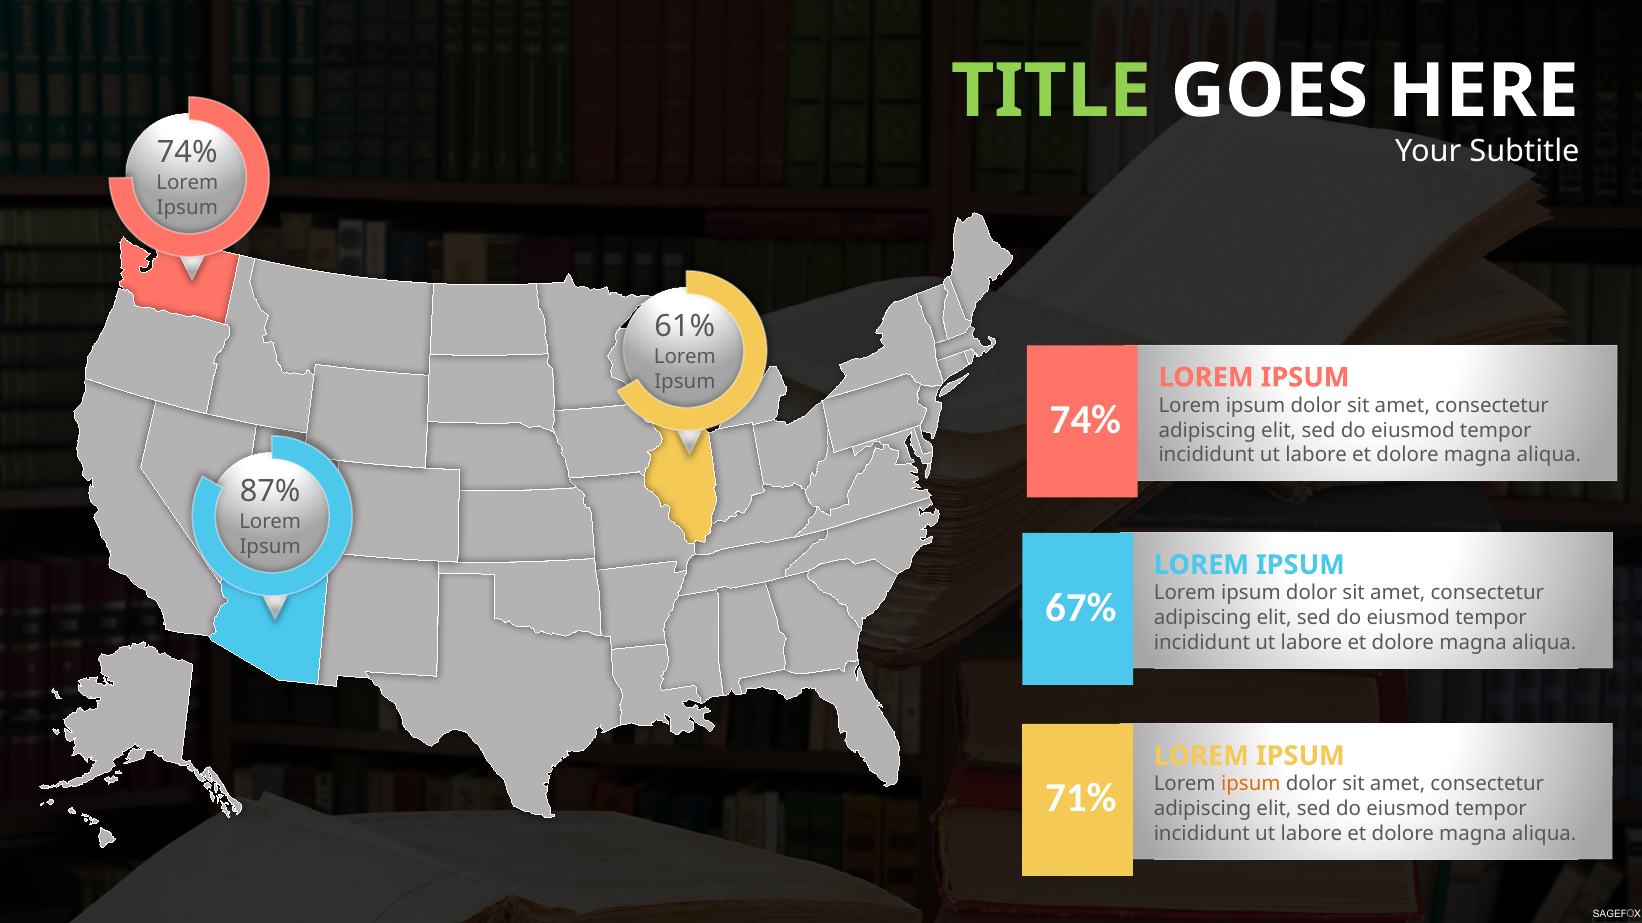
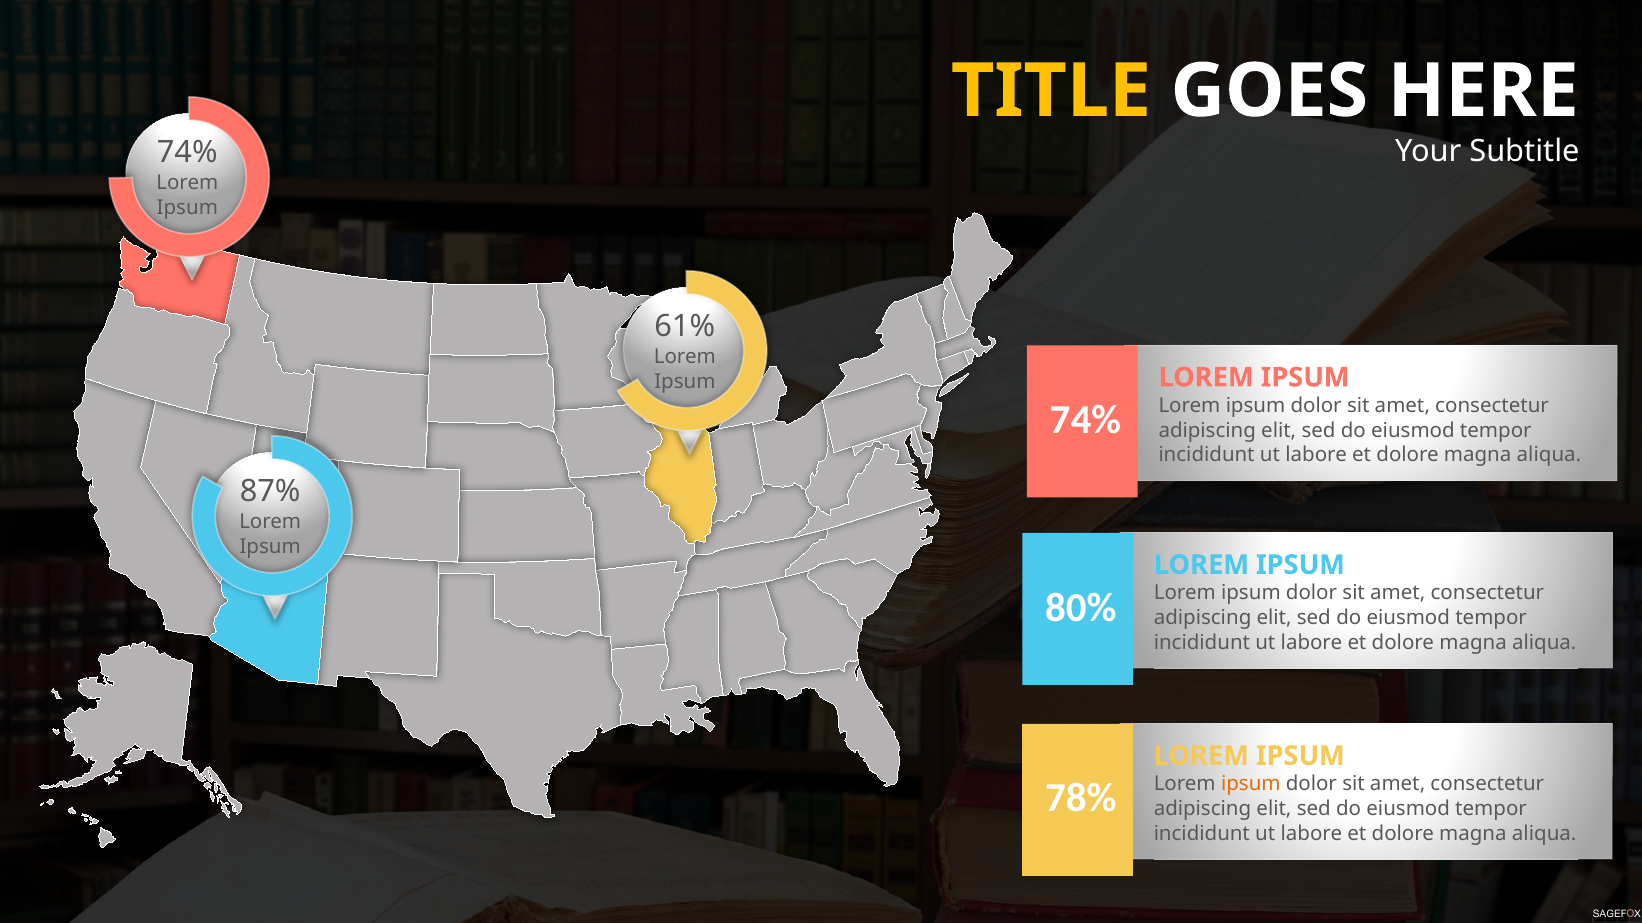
TITLE colour: light green -> yellow
67%: 67% -> 80%
71%: 71% -> 78%
